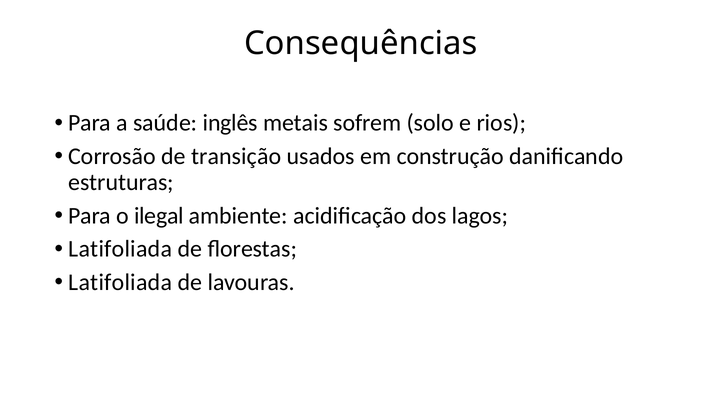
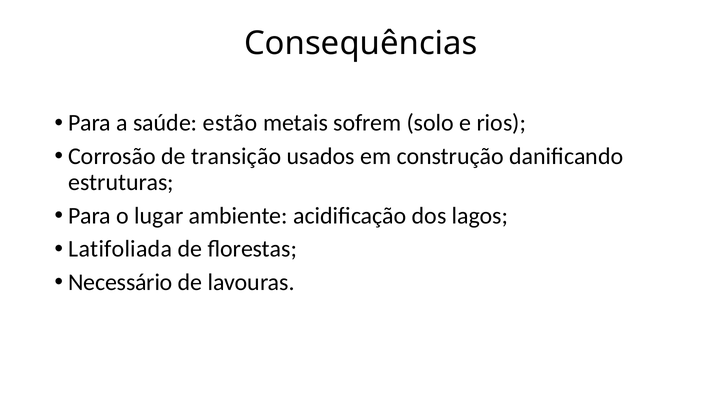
inglês: inglês -> estão
ilegal: ilegal -> lugar
Latifoliada at (120, 282): Latifoliada -> Necessário
